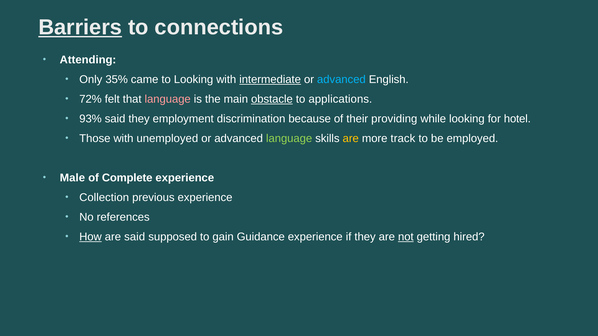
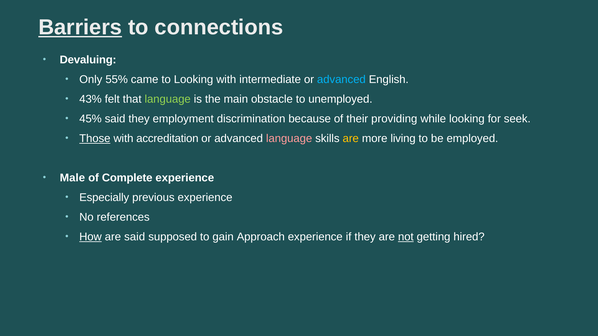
Attending: Attending -> Devaluing
35%: 35% -> 55%
intermediate underline: present -> none
72%: 72% -> 43%
language at (168, 99) colour: pink -> light green
obstacle underline: present -> none
applications: applications -> unemployed
93%: 93% -> 45%
hotel: hotel -> seek
Those underline: none -> present
unemployed: unemployed -> accreditation
language at (289, 139) colour: light green -> pink
track: track -> living
Collection: Collection -> Especially
Guidance: Guidance -> Approach
